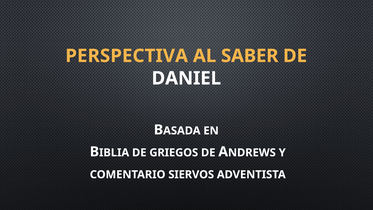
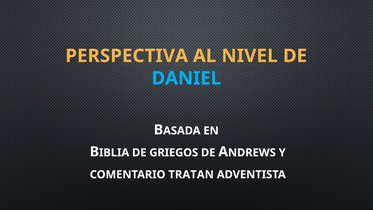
SABER: SABER -> NIVEL
DANIEL colour: white -> light blue
SIERVOS: SIERVOS -> TRATAN
